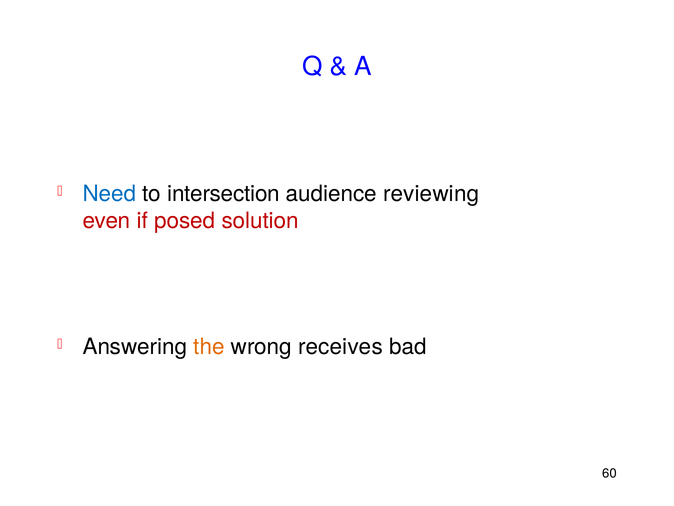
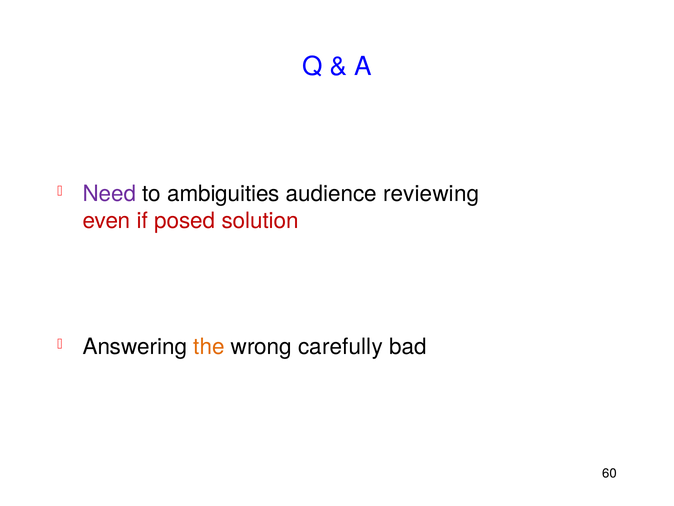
Need colour: blue -> purple
intersection: intersection -> ambiguities
receives: receives -> carefully
